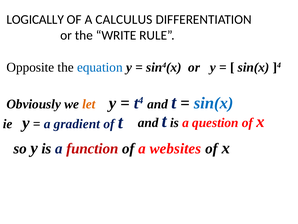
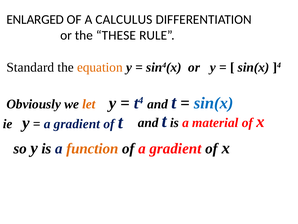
LOGICALLY: LOGICALLY -> ENLARGED
WRITE: WRITE -> THESE
Opposite: Opposite -> Standard
equation colour: blue -> orange
question: question -> material
function colour: red -> orange
of a websites: websites -> gradient
